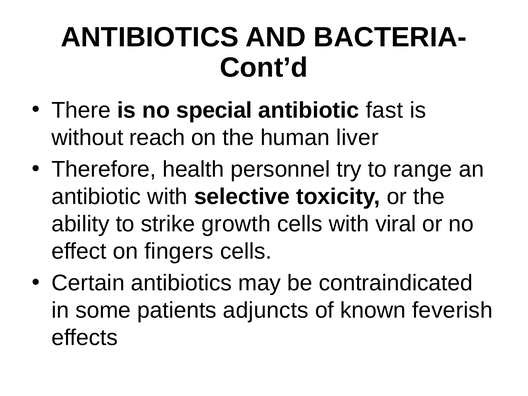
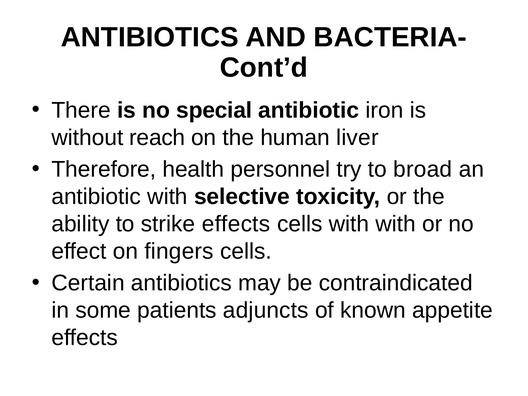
fast: fast -> iron
range: range -> broad
strike growth: growth -> effects
with viral: viral -> with
feverish: feverish -> appetite
